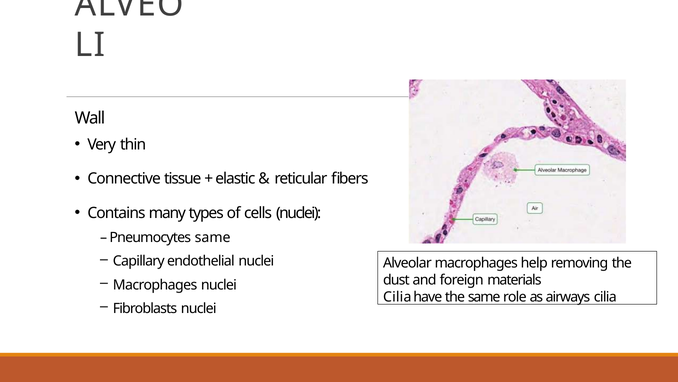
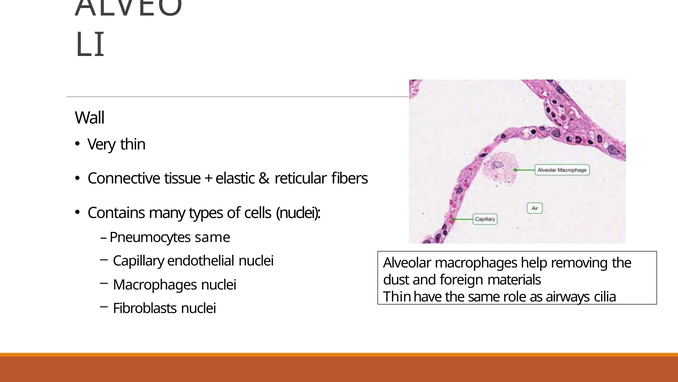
Cilia at (397, 296): Cilia -> Thin
